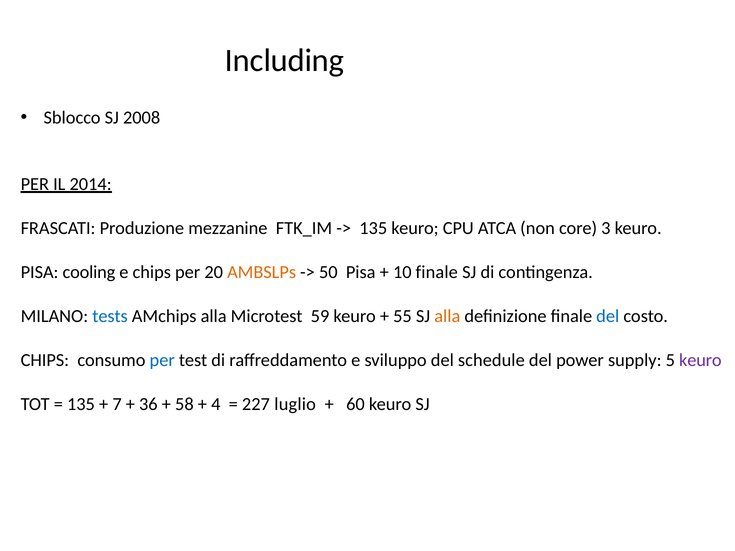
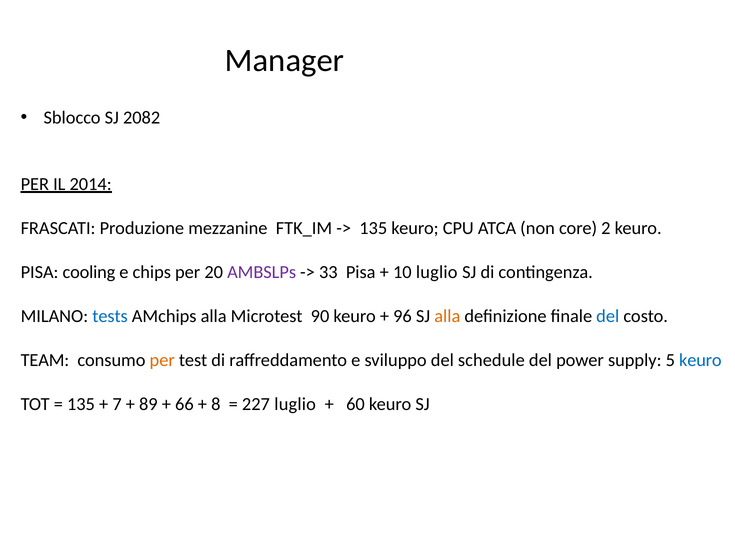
Including: Including -> Manager
2008: 2008 -> 2082
3: 3 -> 2
AMBSLPs colour: orange -> purple
50: 50 -> 33
10 finale: finale -> luglio
59: 59 -> 90
55: 55 -> 96
CHIPS at (45, 360): CHIPS -> TEAM
per at (162, 360) colour: blue -> orange
keuro at (700, 360) colour: purple -> blue
36: 36 -> 89
58: 58 -> 66
4: 4 -> 8
